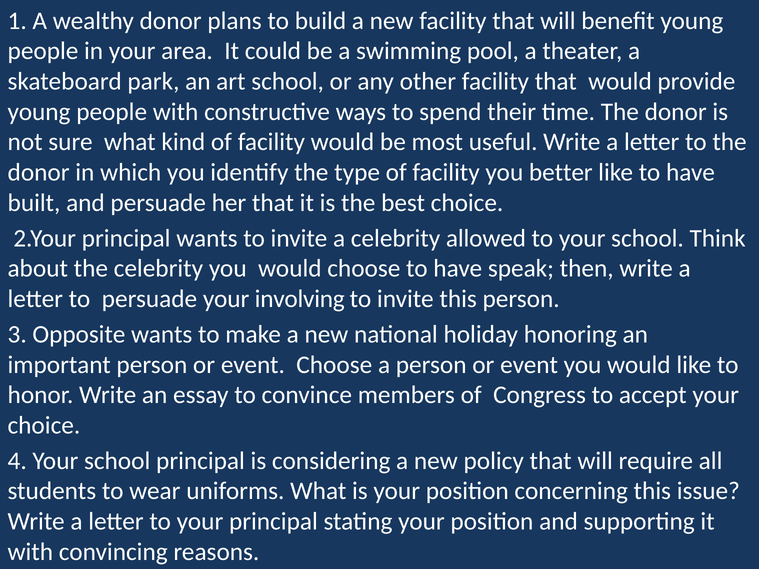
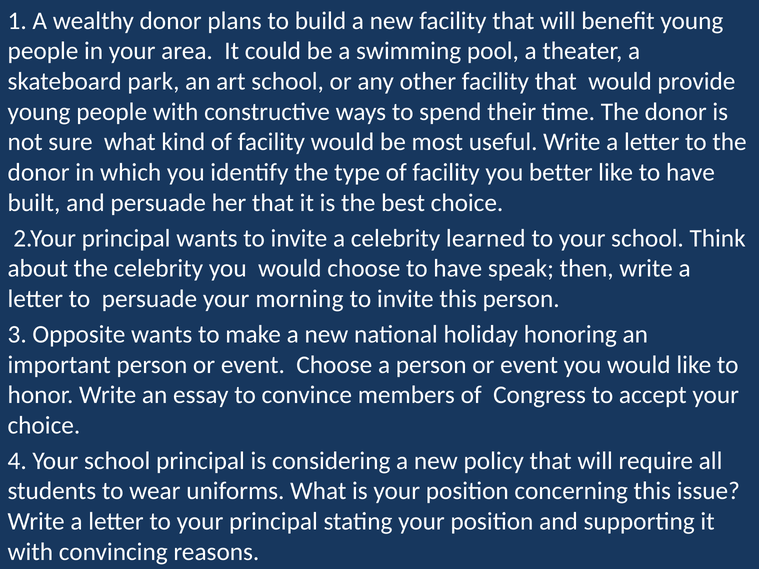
allowed: allowed -> learned
involving: involving -> morning
